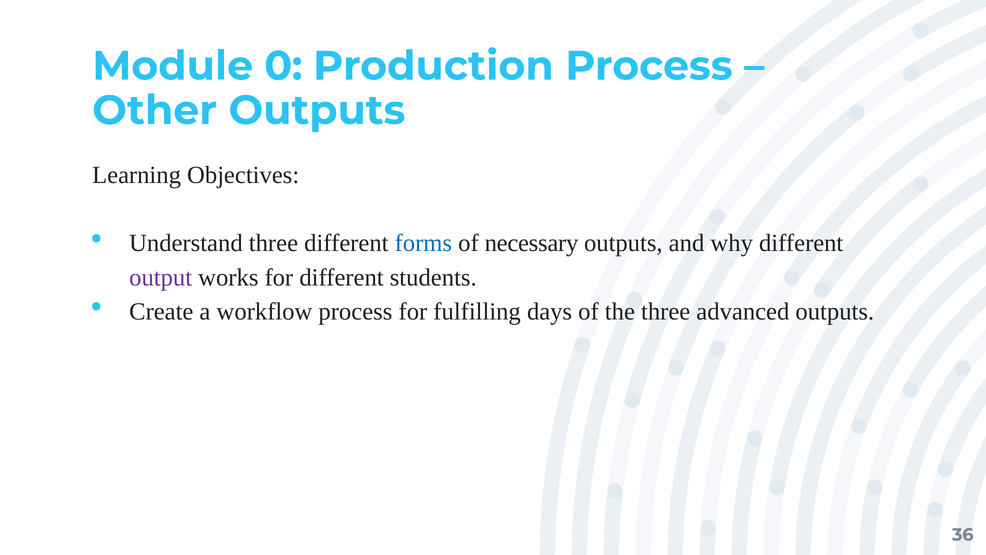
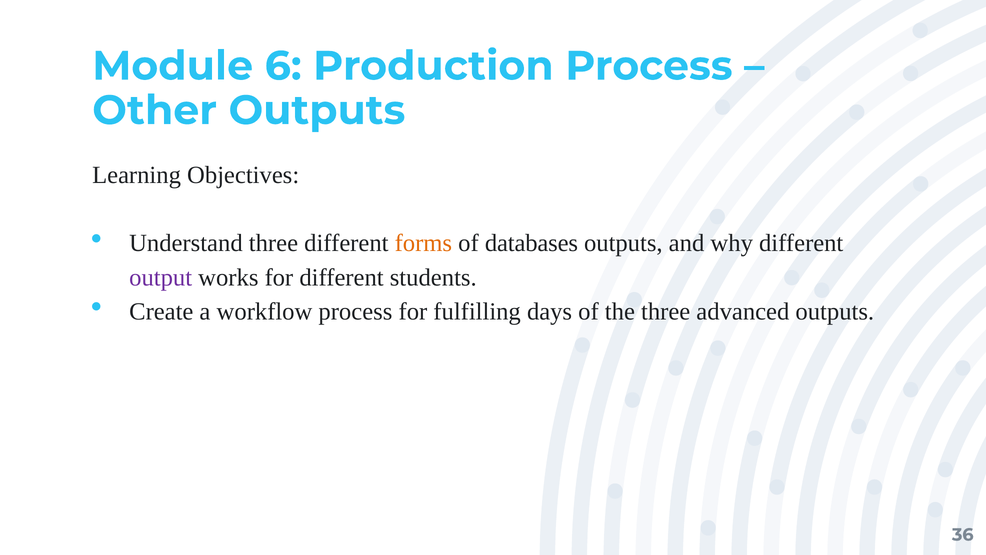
0: 0 -> 6
forms colour: blue -> orange
necessary: necessary -> databases
